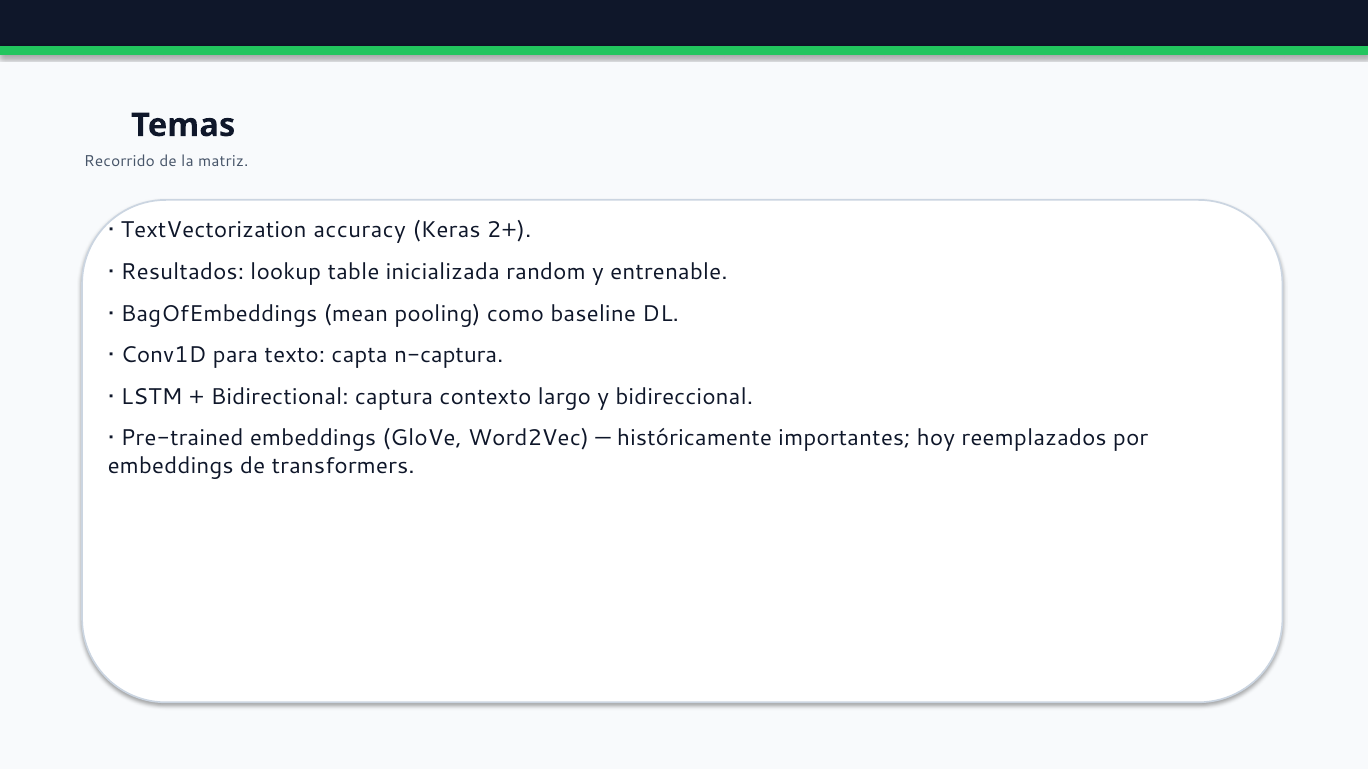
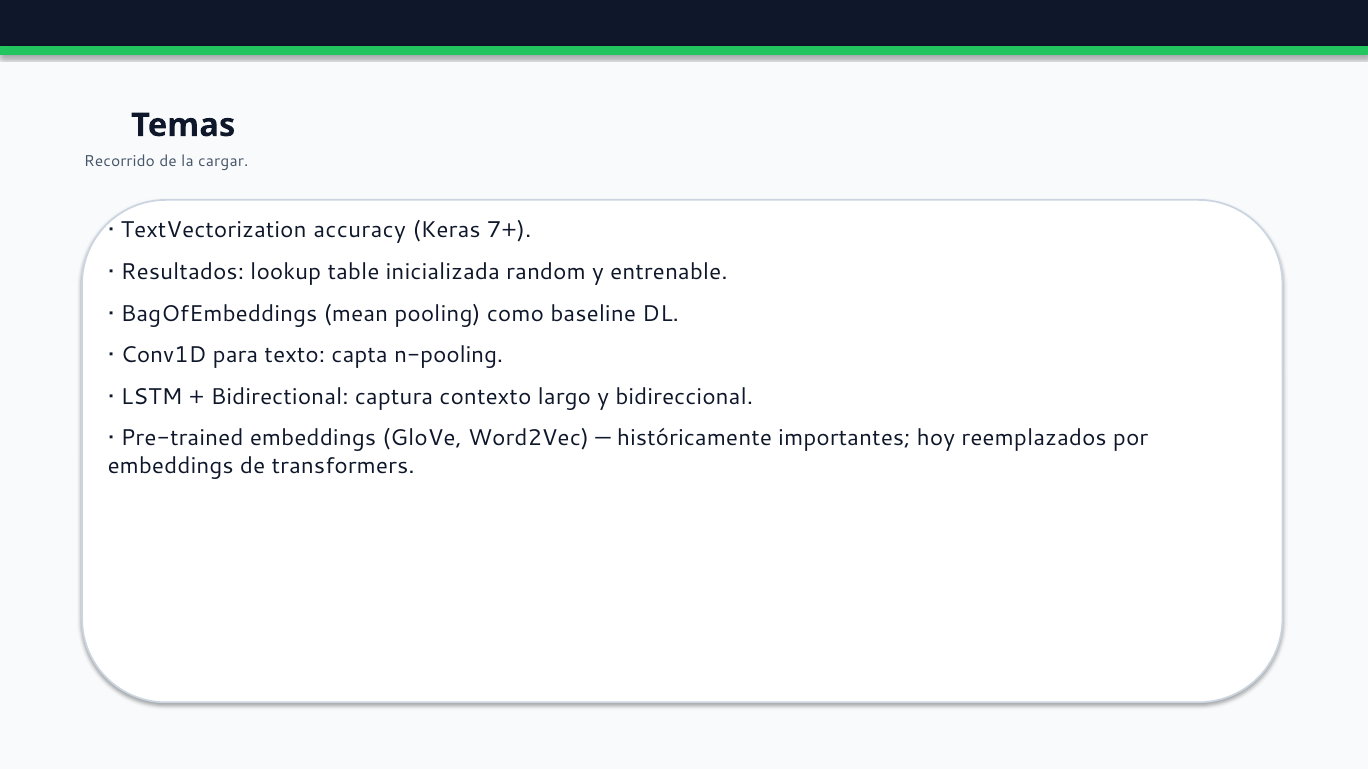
matriz: matriz -> cargar
2+: 2+ -> 7+
n-captura: n-captura -> n-pooling
